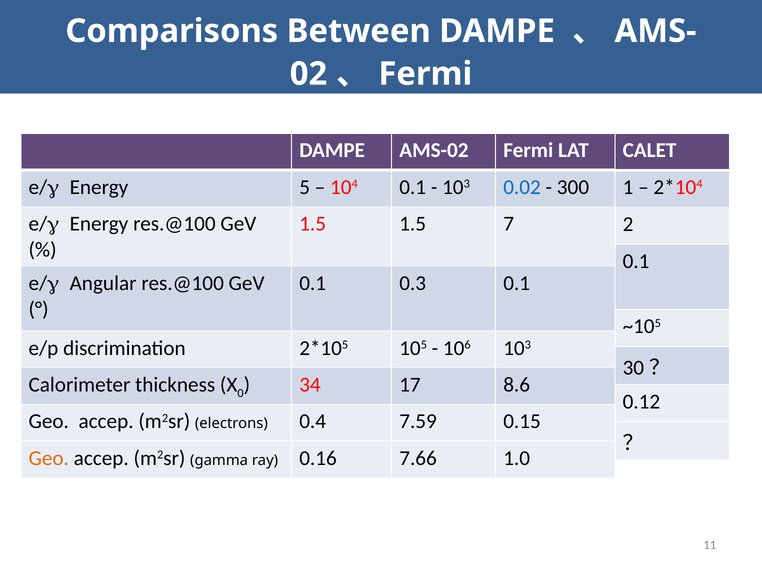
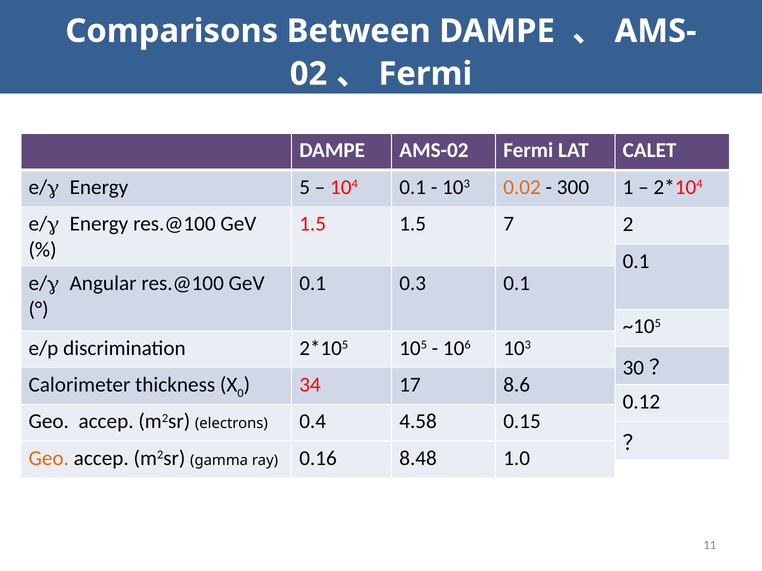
0.02 colour: blue -> orange
7.59: 7.59 -> 4.58
7.66: 7.66 -> 8.48
